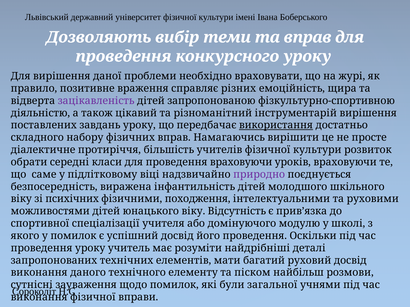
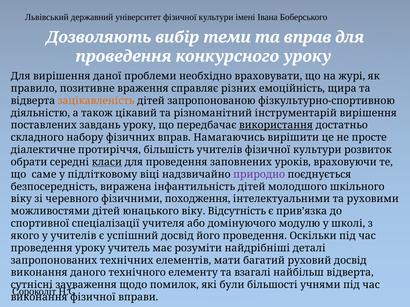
зацікавленість colour: purple -> orange
класи underline: none -> present
проведення враховуючи: враховуючи -> заповнених
психічних: психічних -> черевного
у помилок: помилок -> учителів
піском: піском -> взагалі
найбільш розмови: розмови -> відверта
загальної: загальної -> більшості
